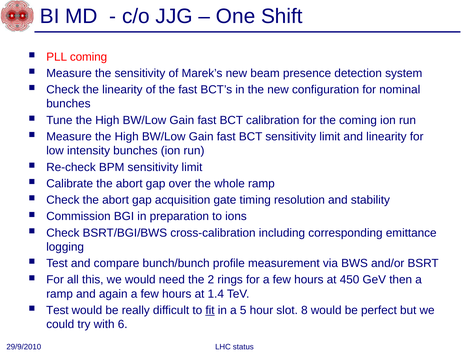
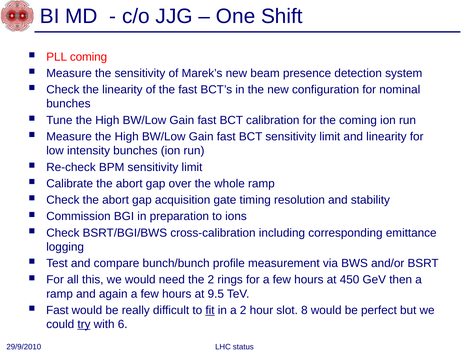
1.4: 1.4 -> 9.5
Test at (57, 310): Test -> Fast
a 5: 5 -> 2
try underline: none -> present
